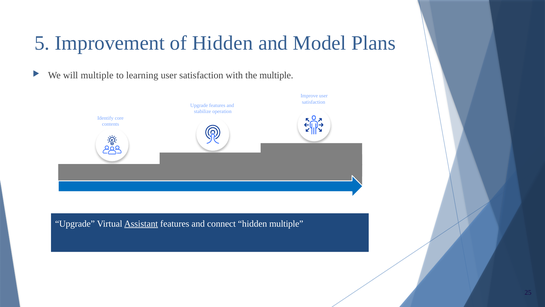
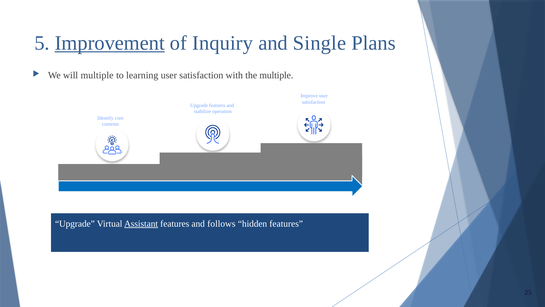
Improvement underline: none -> present
of Hidden: Hidden -> Inquiry
Model: Model -> Single
connect: connect -> follows
hidden multiple: multiple -> features
